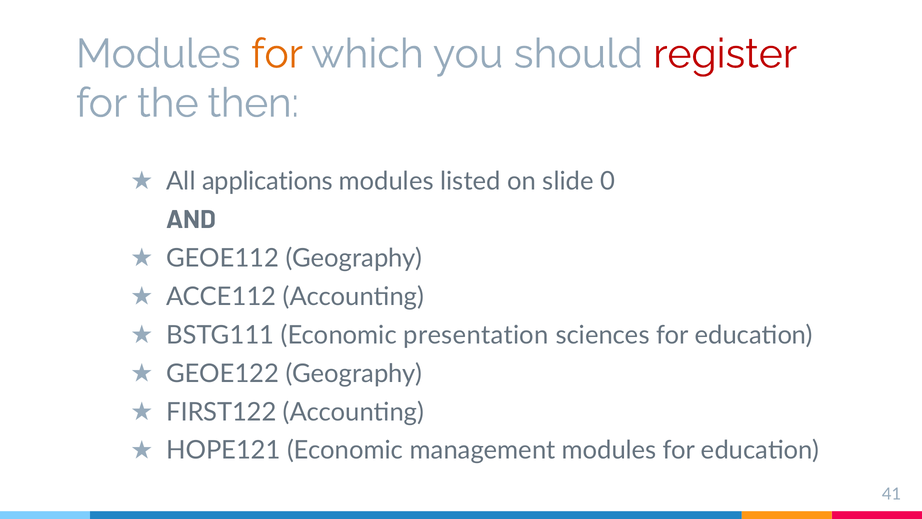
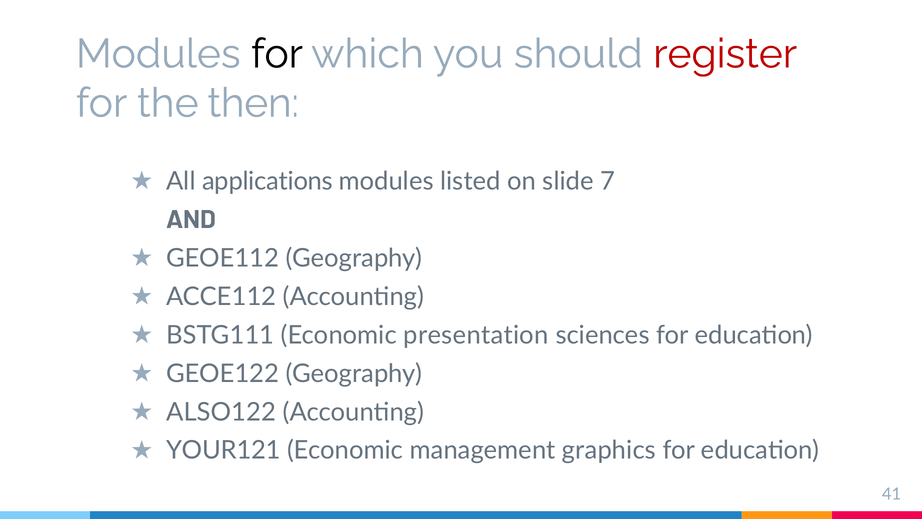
for at (277, 54) colour: orange -> black
0: 0 -> 7
FIRST122: FIRST122 -> ALSO122
HOPE121: HOPE121 -> YOUR121
management modules: modules -> graphics
